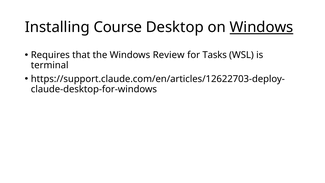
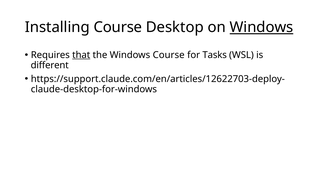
that underline: none -> present
Windows Review: Review -> Course
terminal: terminal -> different
